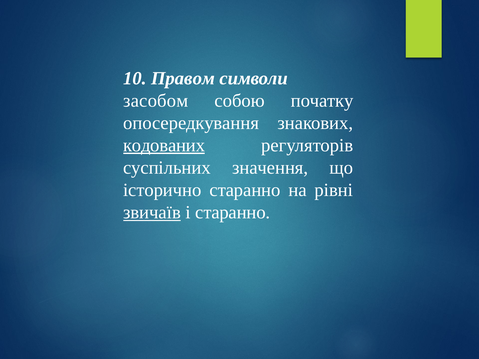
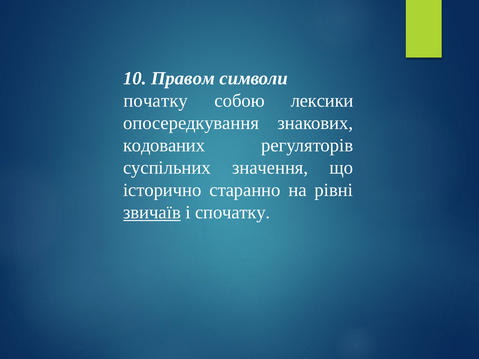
засобом: засобом -> початку
початку: початку -> лексики
кодованих underline: present -> none
і старанно: старанно -> спочатку
